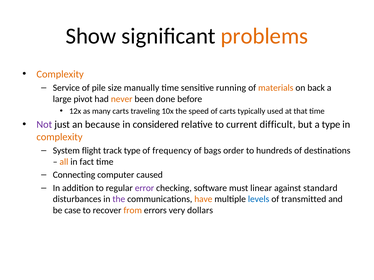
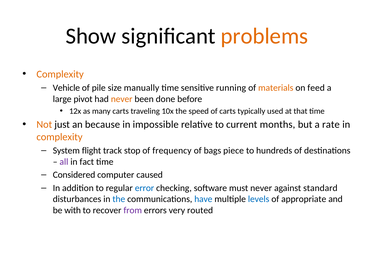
Service: Service -> Vehicle
back: back -> feed
Not colour: purple -> orange
considered: considered -> impossible
difficult: difficult -> months
a type: type -> rate
track type: type -> stop
order: order -> piece
all colour: orange -> purple
Connecting: Connecting -> Considered
error colour: purple -> blue
must linear: linear -> never
the at (119, 200) colour: purple -> blue
have colour: orange -> blue
transmitted: transmitted -> appropriate
case: case -> with
from colour: orange -> purple
dollars: dollars -> routed
